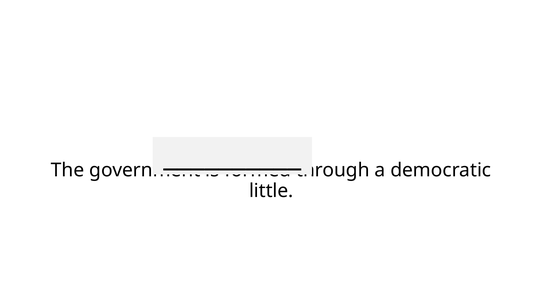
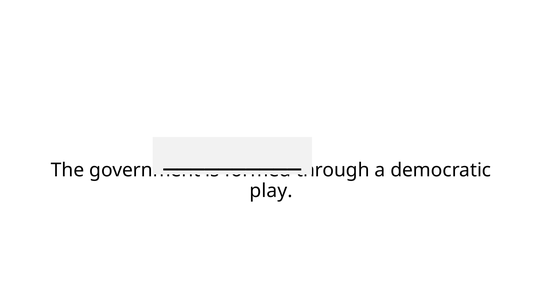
little: little -> play
